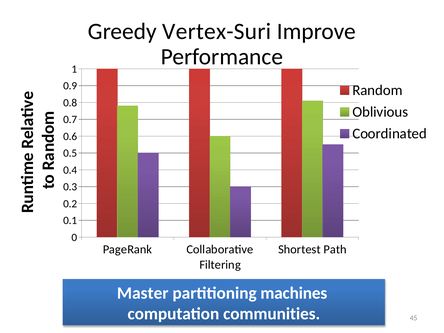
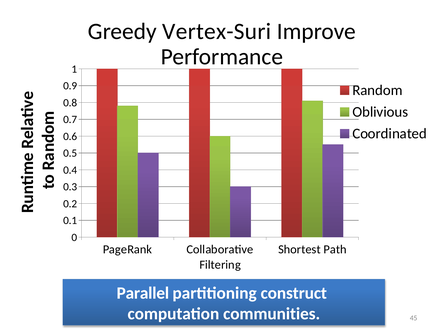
Master: Master -> Parallel
machines: machines -> construct
